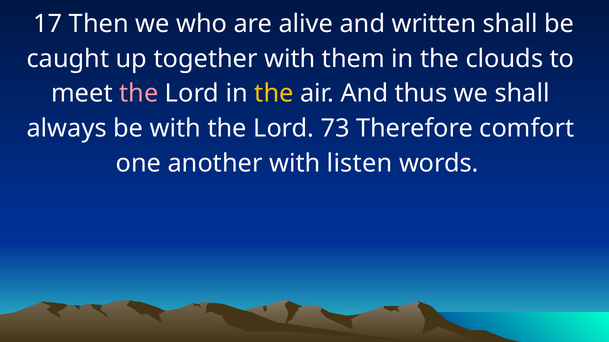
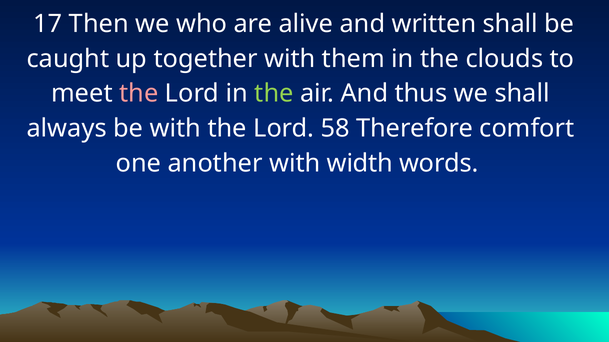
the at (274, 94) colour: yellow -> light green
73: 73 -> 58
listen: listen -> width
